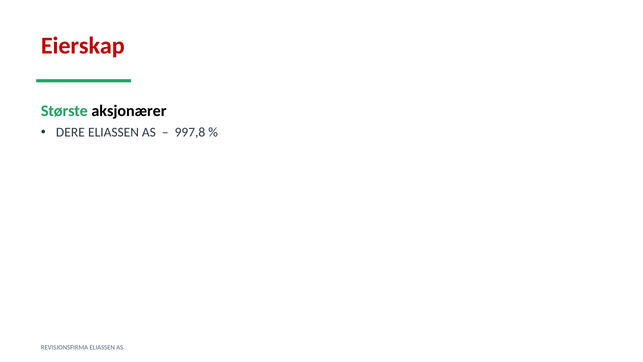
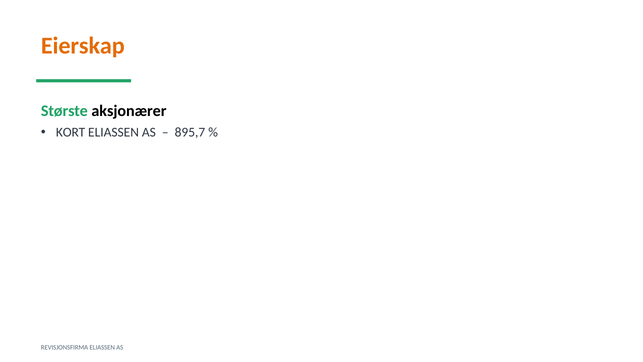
Eierskap colour: red -> orange
DERE: DERE -> KORT
997,8: 997,8 -> 895,7
